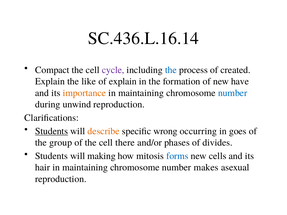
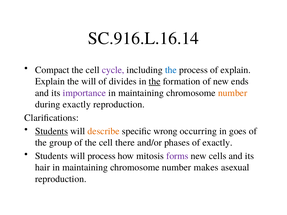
SC.436.L.16.14: SC.436.L.16.14 -> SC.916.L.16.14
of created: created -> explain
the like: like -> will
of explain: explain -> divides
the at (155, 82) underline: none -> present
have: have -> ends
importance colour: orange -> purple
number at (233, 93) colour: blue -> orange
during unwind: unwind -> exactly
of divides: divides -> exactly
will making: making -> process
forms colour: blue -> purple
